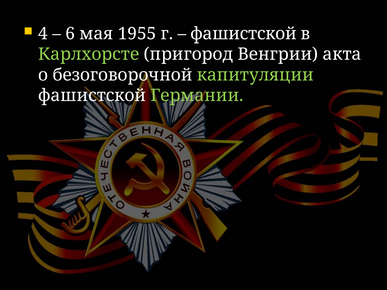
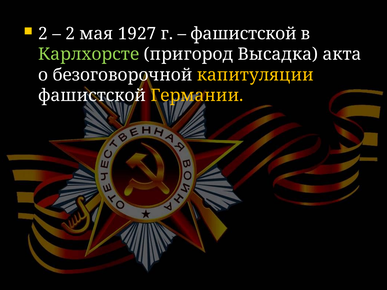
4 at (43, 34): 4 -> 2
6 at (70, 34): 6 -> 2
1955: 1955 -> 1927
Венгрии: Венгрии -> Высадка
капитуляции colour: light green -> yellow
Германии colour: light green -> yellow
